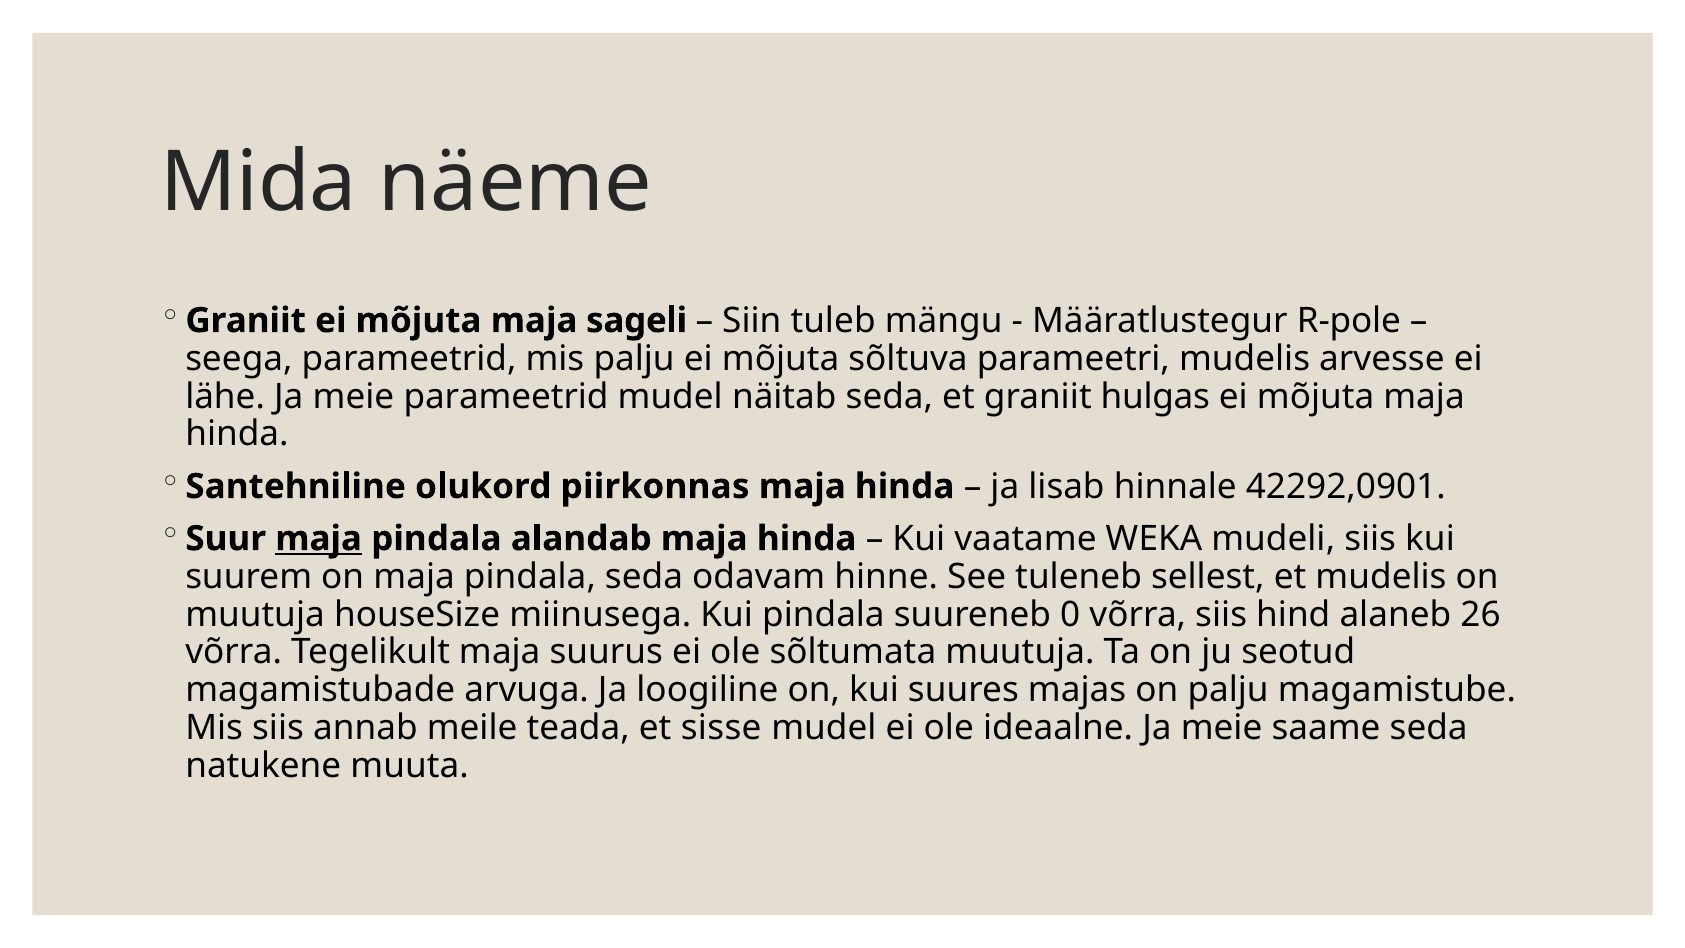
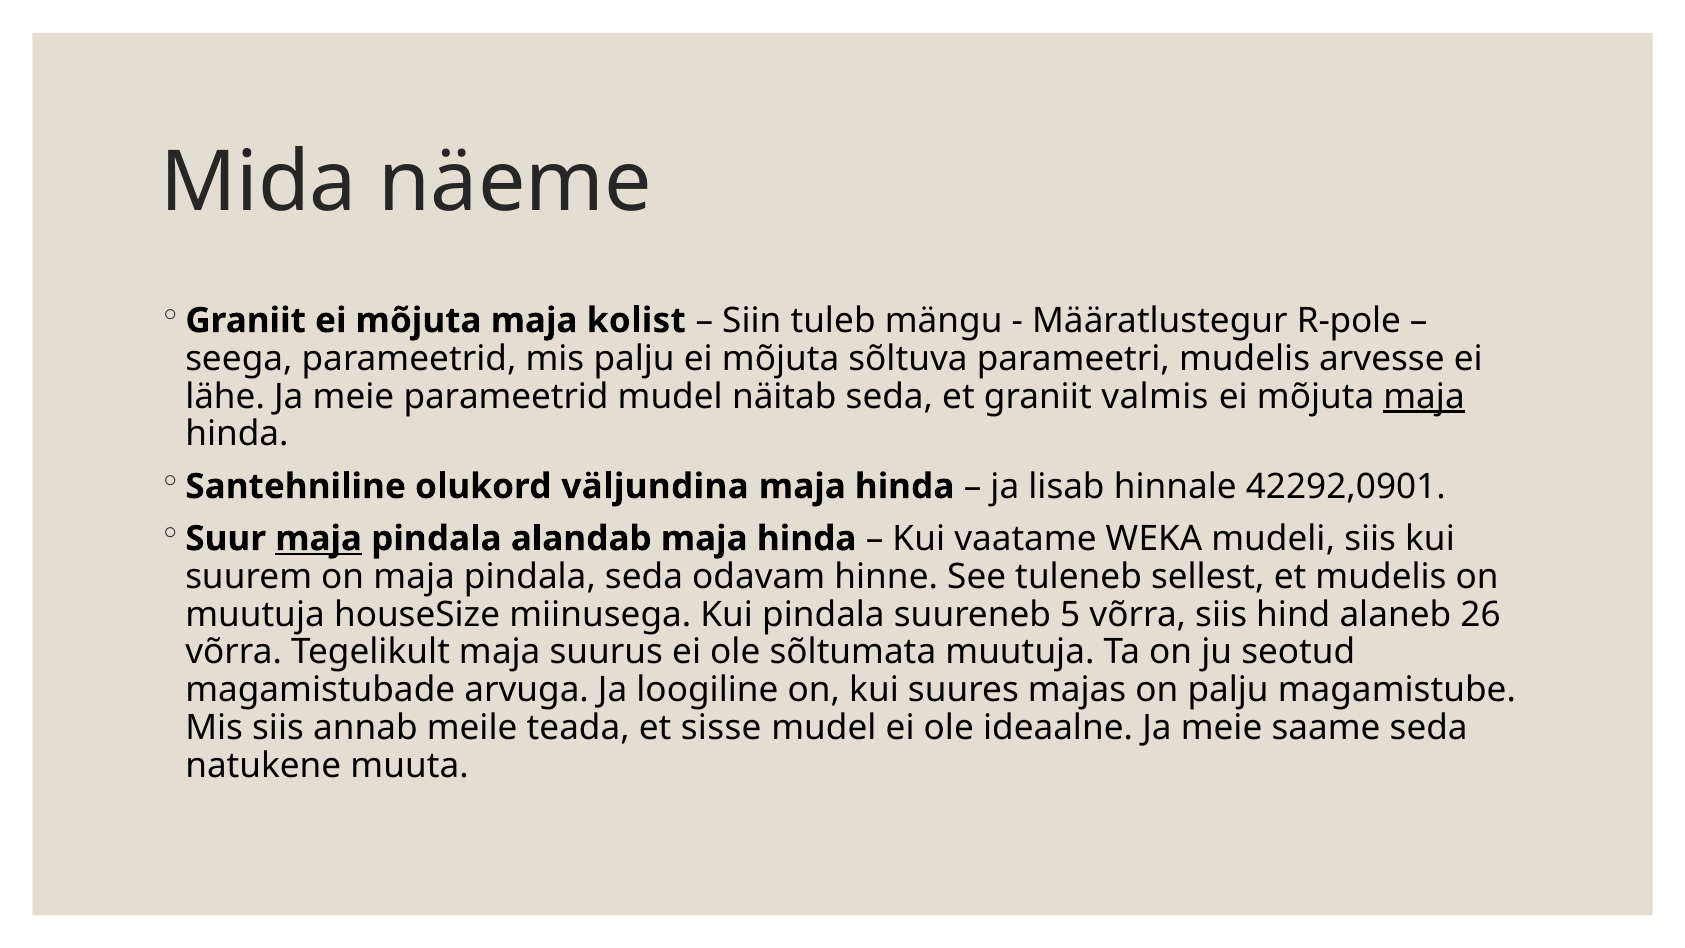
sageli: sageli -> kolist
hulgas: hulgas -> valmis
maja at (1424, 396) underline: none -> present
piirkonnas: piirkonnas -> väljundina
0: 0 -> 5
